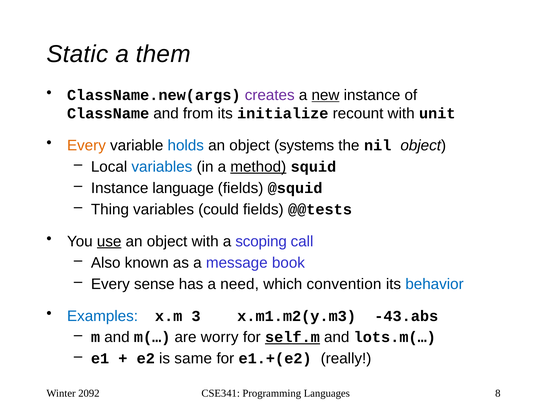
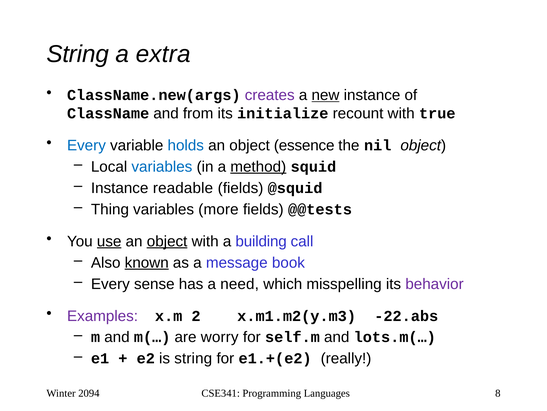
Static at (77, 54): Static -> String
them: them -> extra
unit: unit -> true
Every at (86, 145) colour: orange -> blue
systems: systems -> essence
language: language -> readable
could: could -> more
object at (167, 241) underline: none -> present
scoping: scoping -> building
known underline: none -> present
convention: convention -> misspelling
behavior colour: blue -> purple
Examples colour: blue -> purple
3: 3 -> 2
-43.abs: -43.abs -> -22.abs
self.m underline: present -> none
is same: same -> string
2092: 2092 -> 2094
